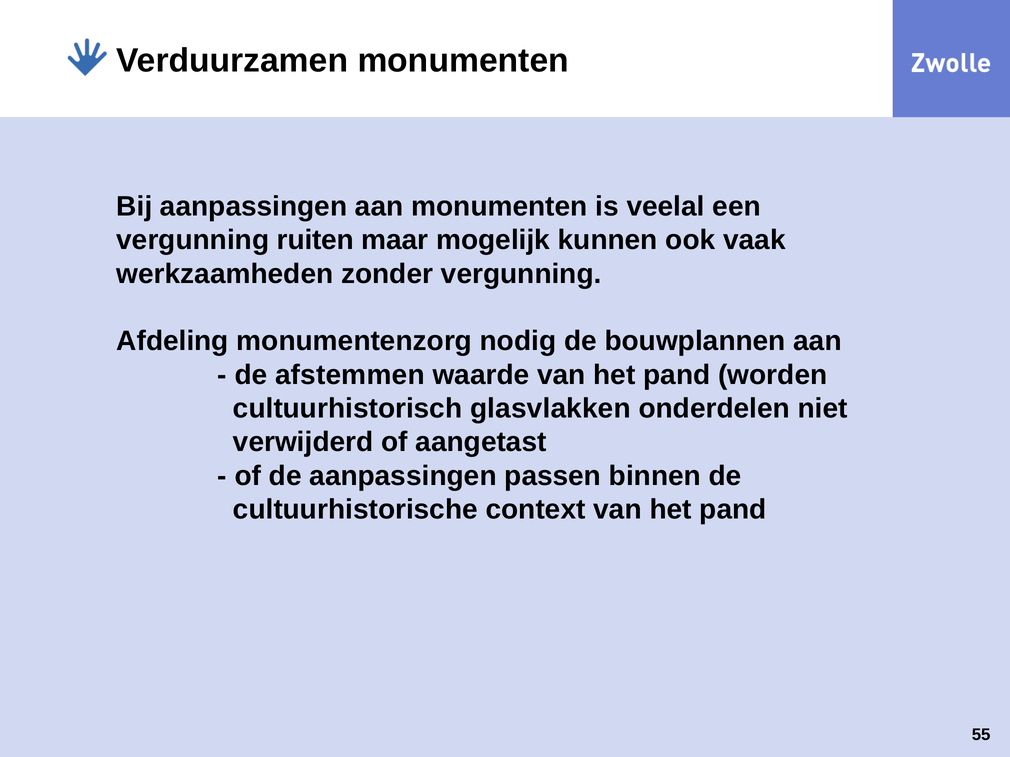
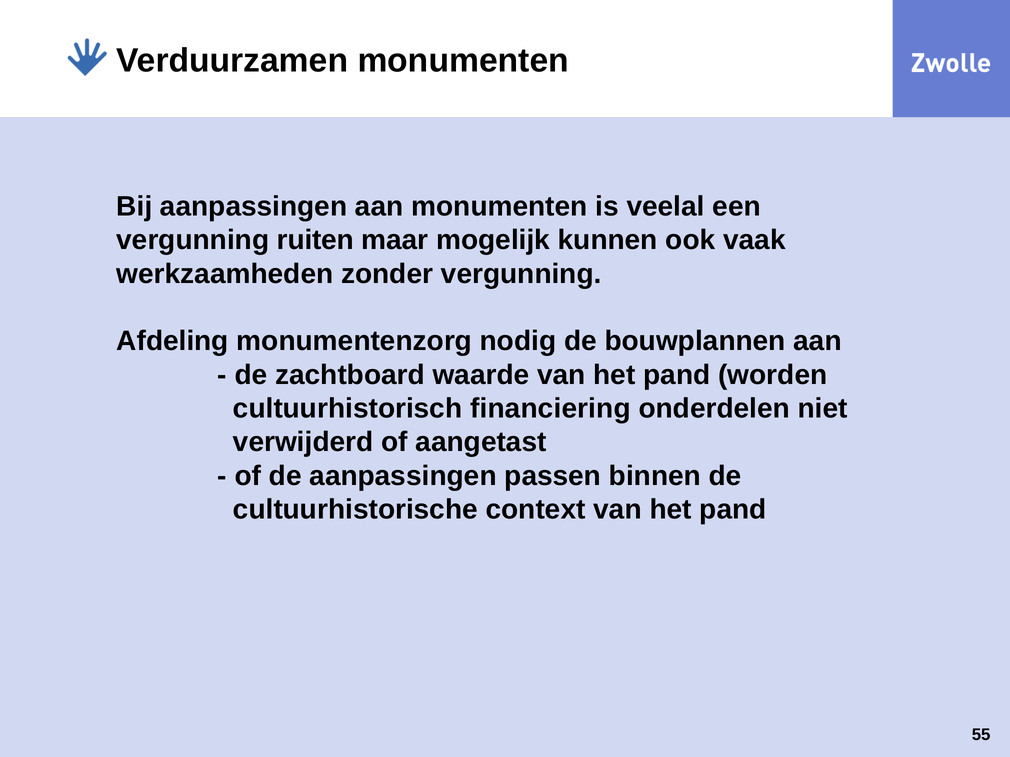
afstemmen: afstemmen -> zachtboard
glasvlakken: glasvlakken -> financiering
